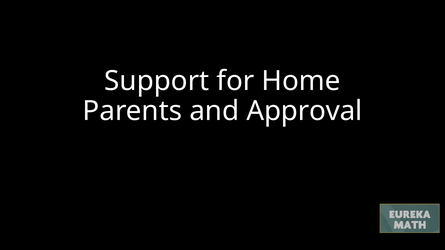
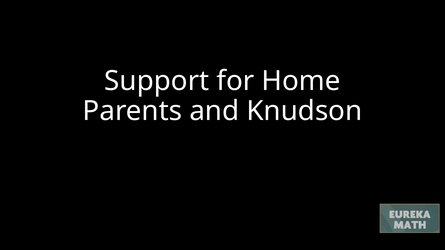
Approval: Approval -> Knudson
